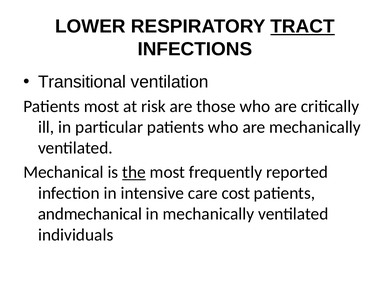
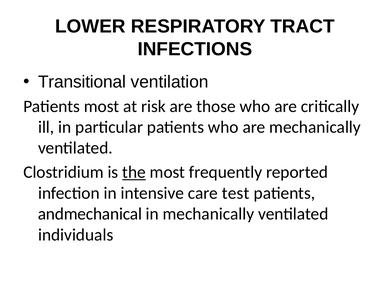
TRACT underline: present -> none
Mechanical: Mechanical -> Clostridium
cost: cost -> test
